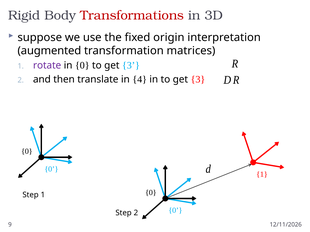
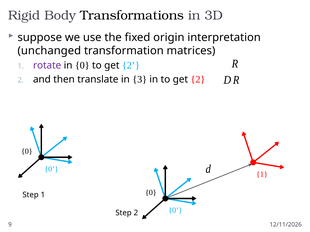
Transformations colour: red -> black
augmented: augmented -> unchanged
0 to get 3: 3 -> 2
4: 4 -> 3
in to get 3: 3 -> 2
